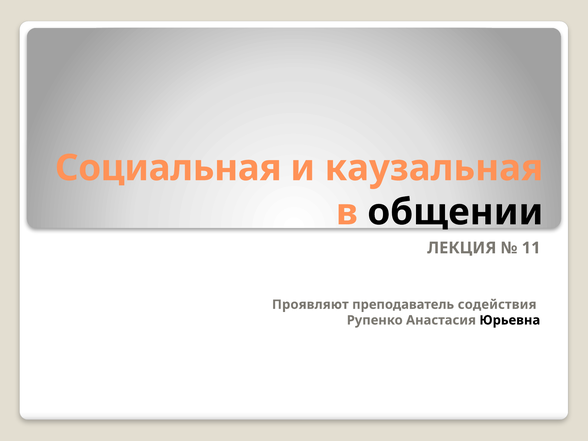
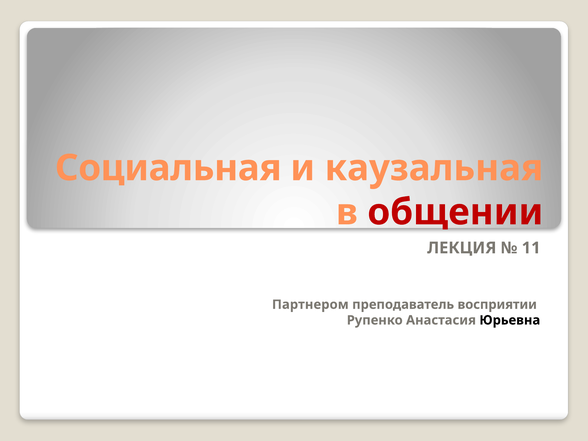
общении colour: black -> red
Проявляют: Проявляют -> Партнером
содействия: содействия -> восприятии
